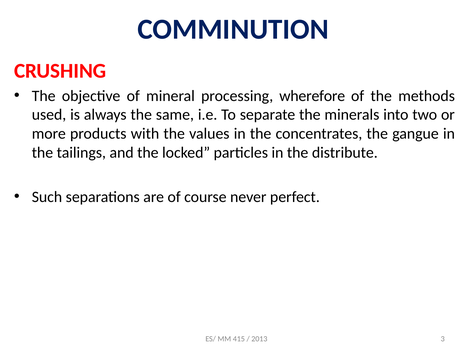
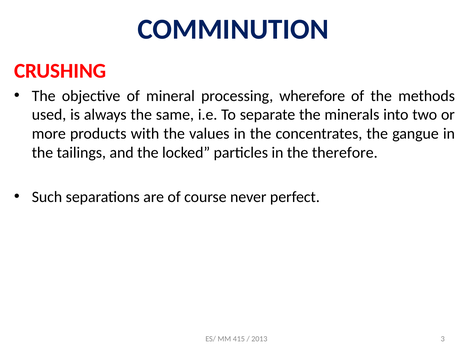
distribute: distribute -> therefore
